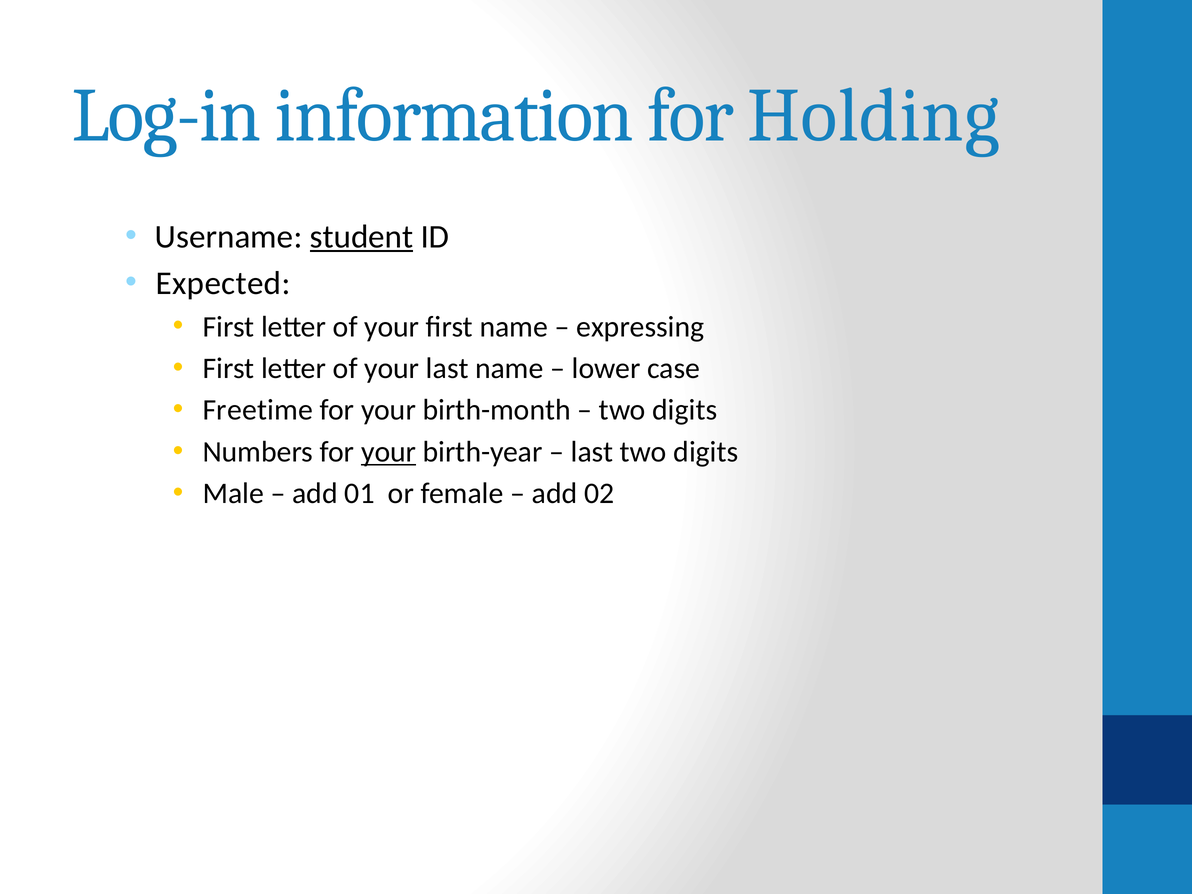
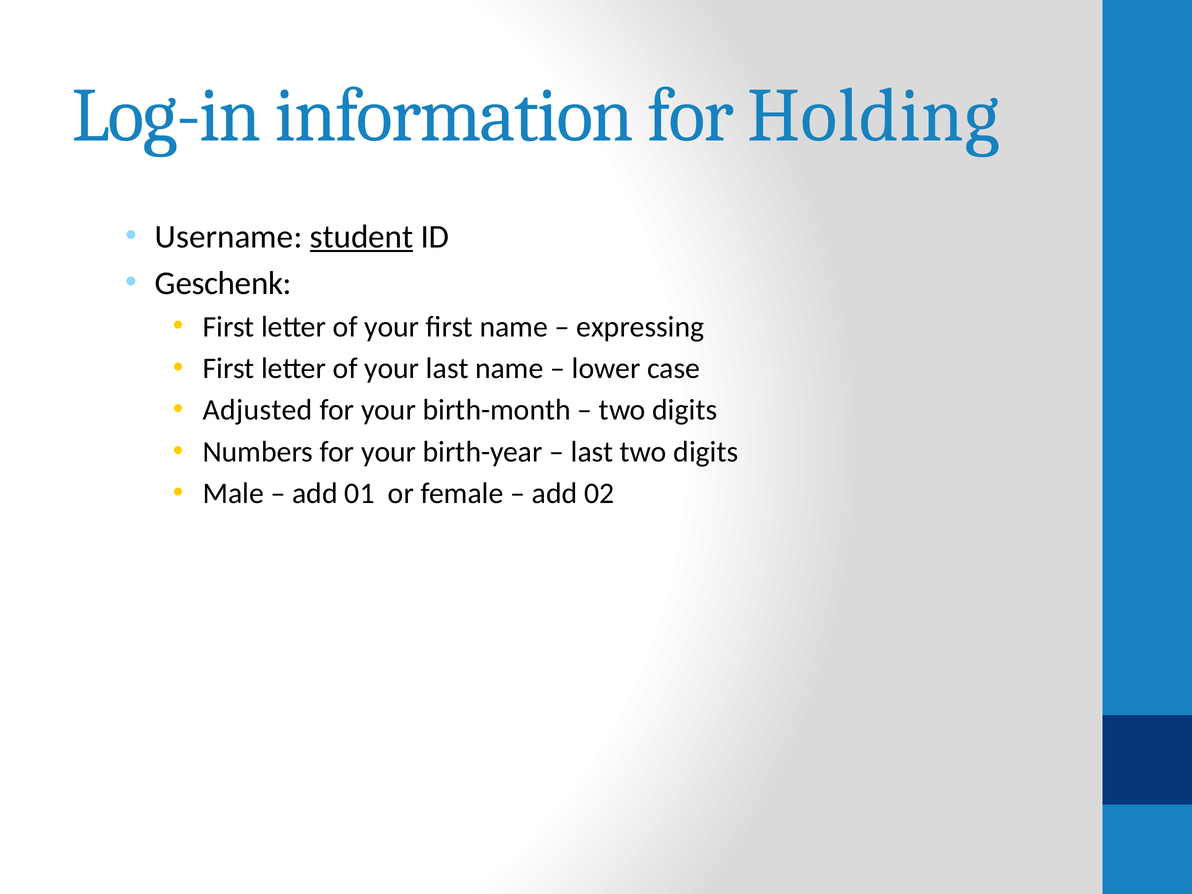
Expected: Expected -> Geschenk
Freetime: Freetime -> Adjusted
your at (389, 452) underline: present -> none
